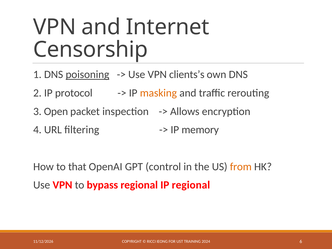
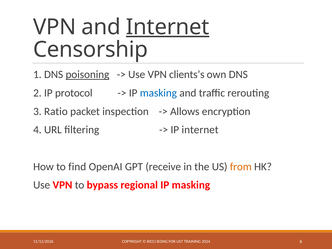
Internet at (168, 27) underline: none -> present
masking at (158, 93) colour: orange -> blue
Open: Open -> Ratio
IP memory: memory -> internet
that: that -> find
control: control -> receive
regional IP regional: regional -> masking
